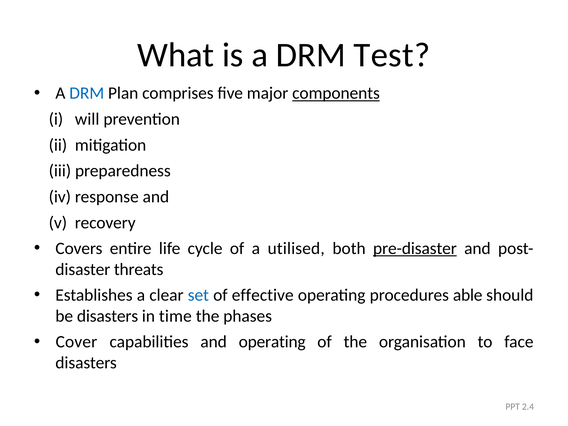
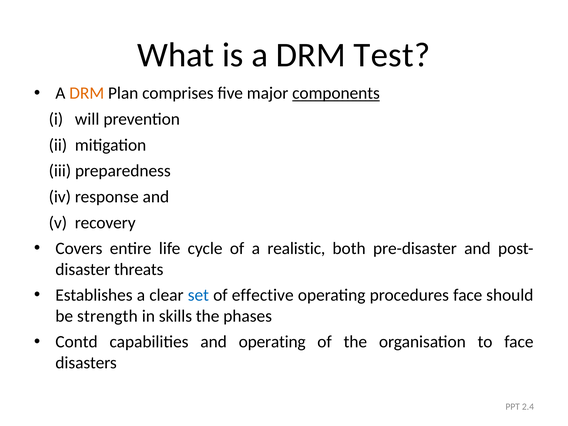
DRM at (87, 93) colour: blue -> orange
utilised: utilised -> realistic
pre-disaster underline: present -> none
procedures able: able -> face
be disasters: disasters -> strength
time: time -> skills
Cover: Cover -> Contd
